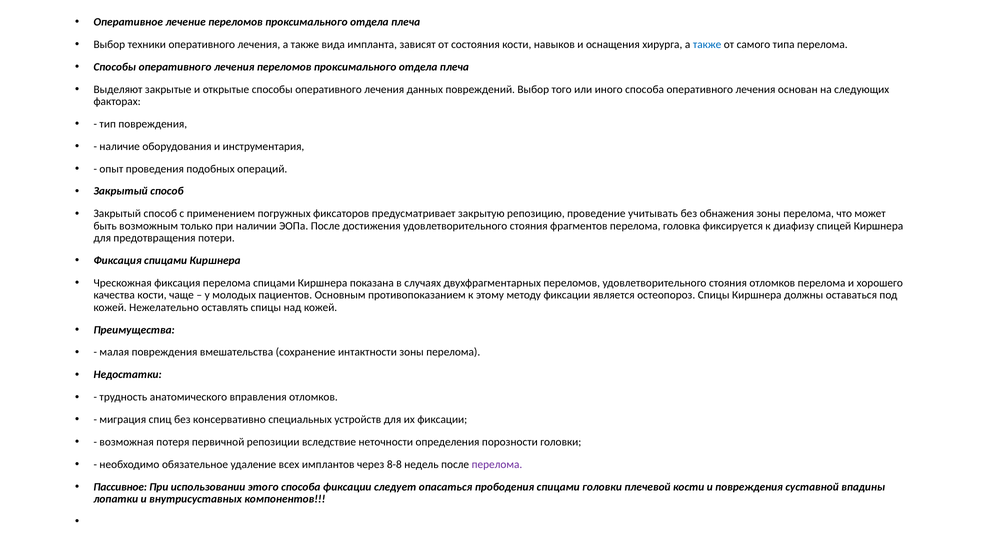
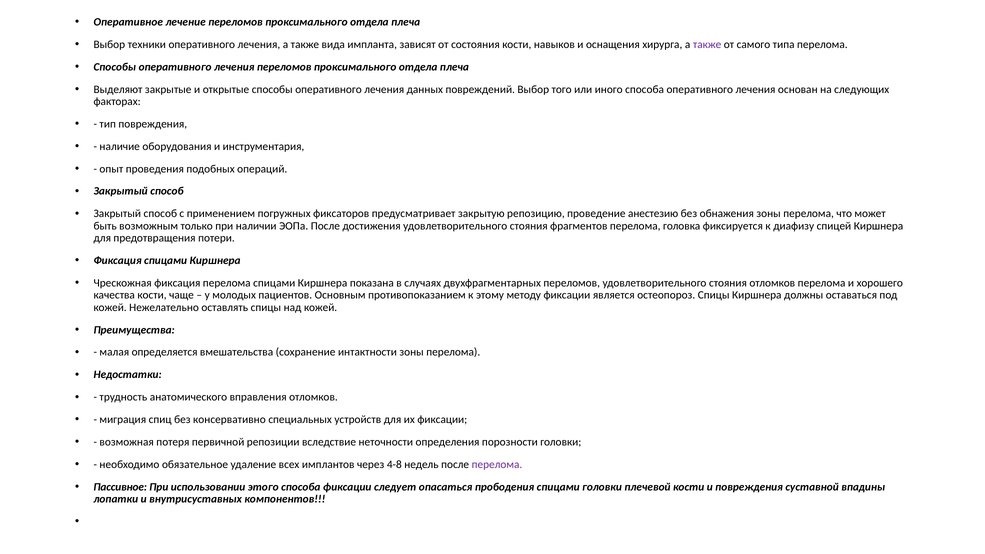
также at (707, 44) colour: blue -> purple
учитывать: учитывать -> анестезию
малая повреждения: повреждения -> определяется
8-8: 8-8 -> 4-8
